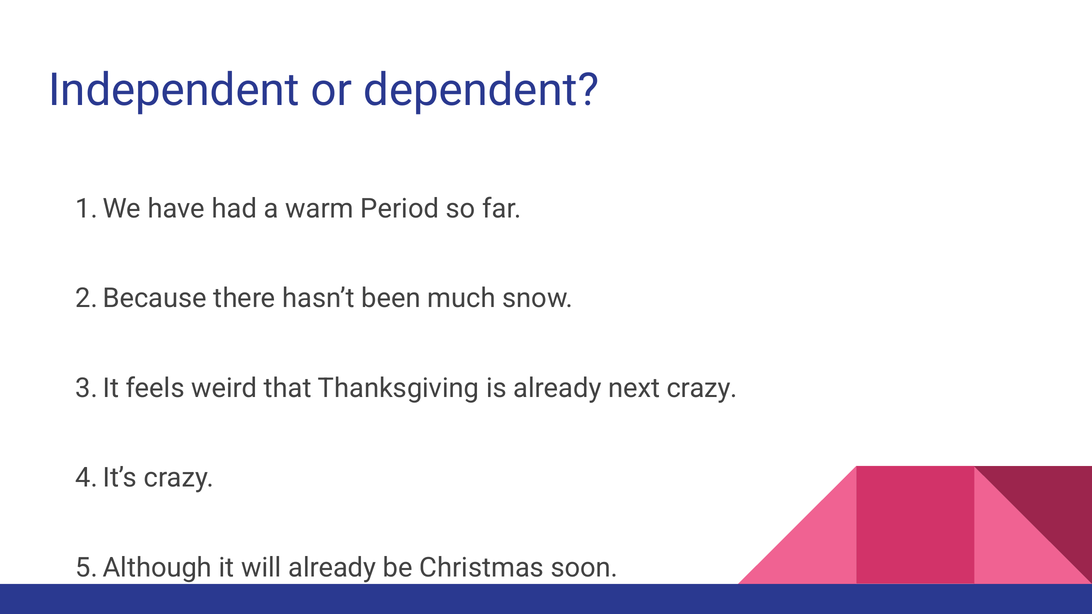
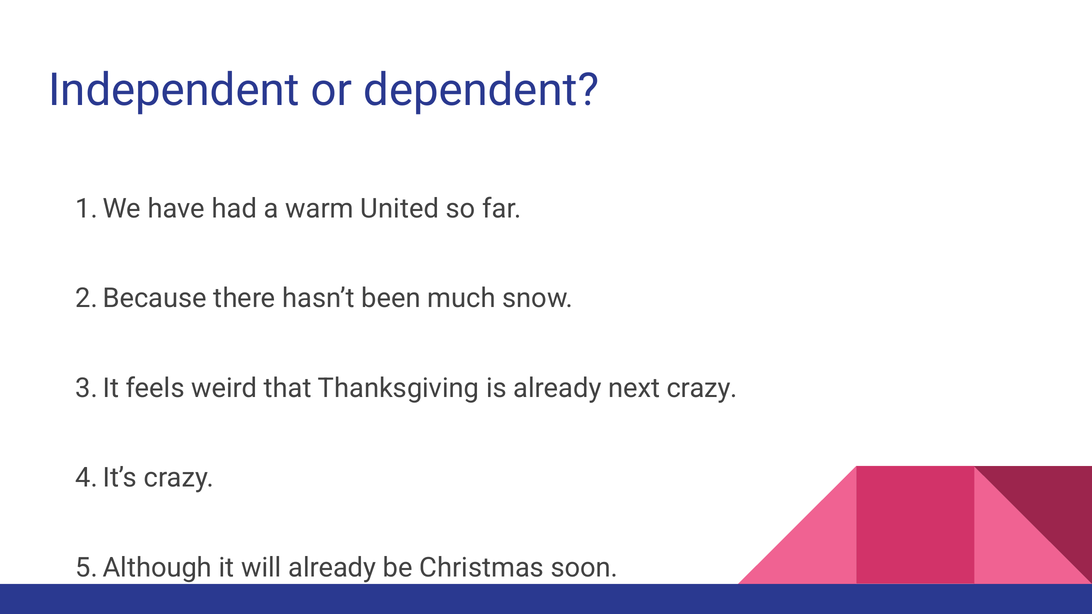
Period: Period -> United
